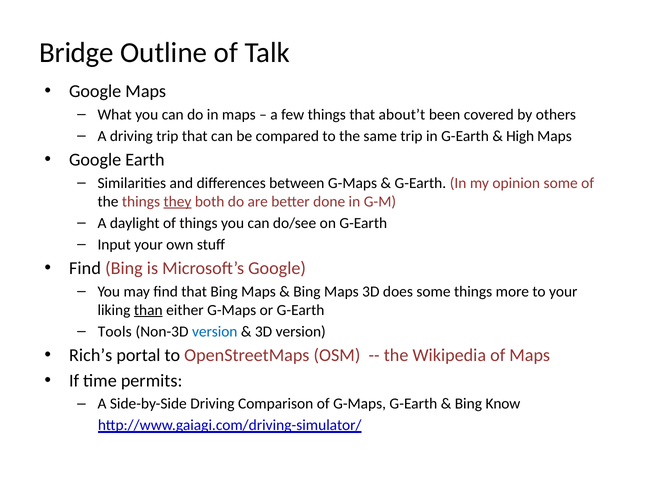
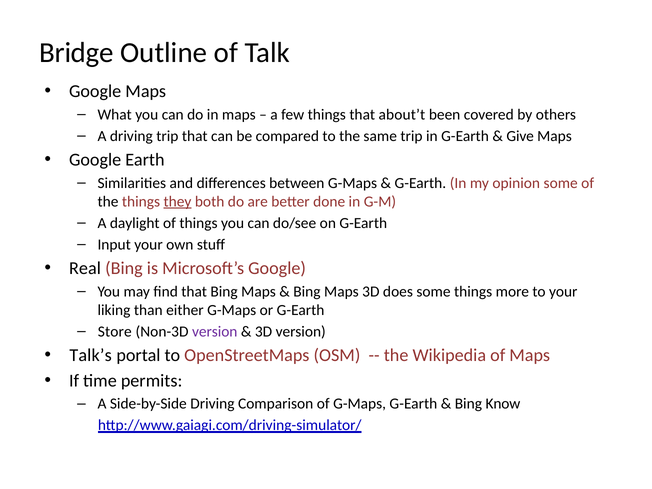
High: High -> Give
Find at (85, 268): Find -> Real
than underline: present -> none
Tools: Tools -> Store
version at (215, 332) colour: blue -> purple
Rich’s: Rich’s -> Talk’s
